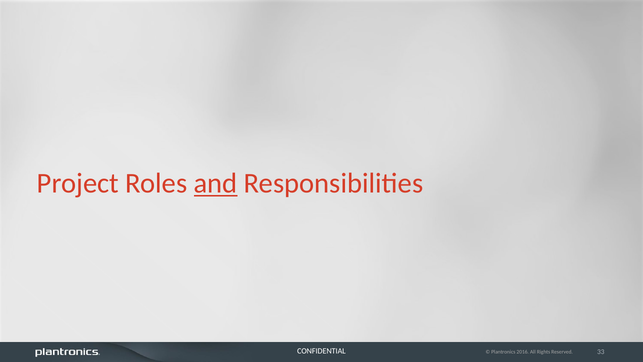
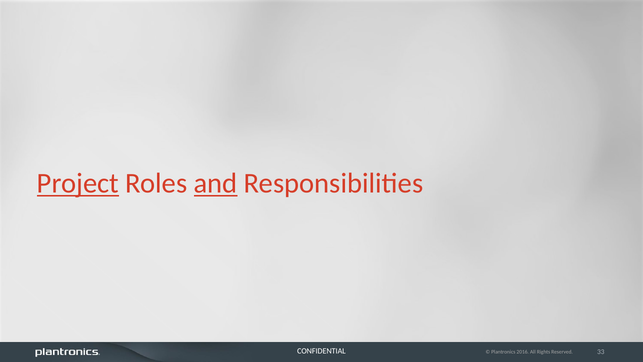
Project underline: none -> present
